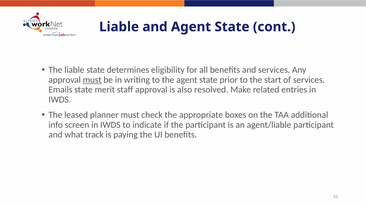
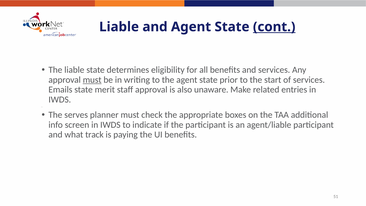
cont underline: none -> present
resolved: resolved -> unaware
leased: leased -> serves
